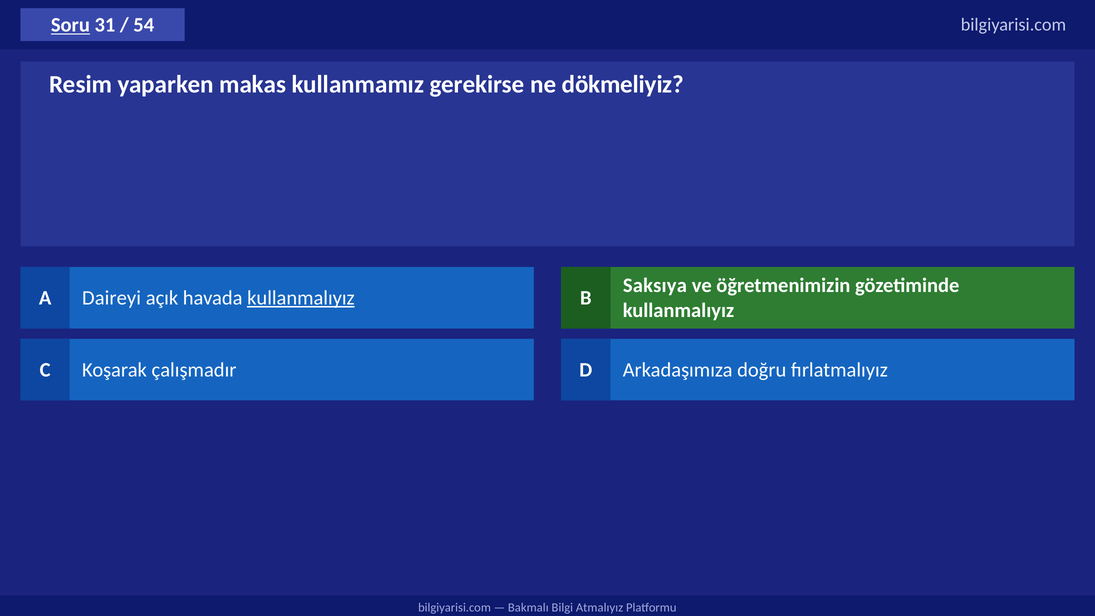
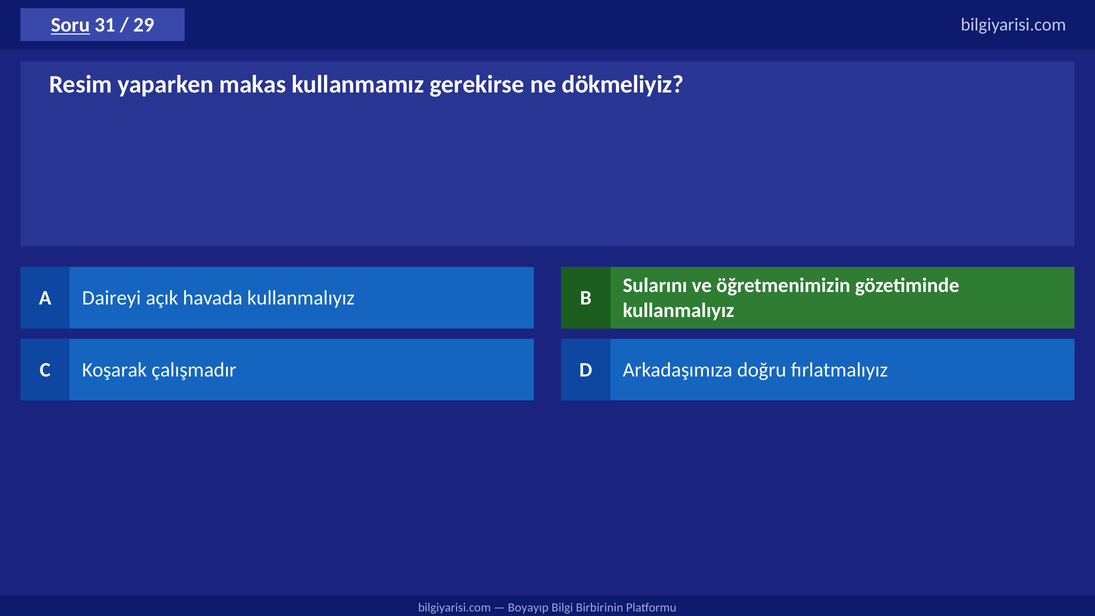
54: 54 -> 29
Saksıya: Saksıya -> Sularını
kullanmalıyız at (301, 298) underline: present -> none
Bakmalı: Bakmalı -> Boyayıp
Atmalıyız: Atmalıyız -> Birbirinin
